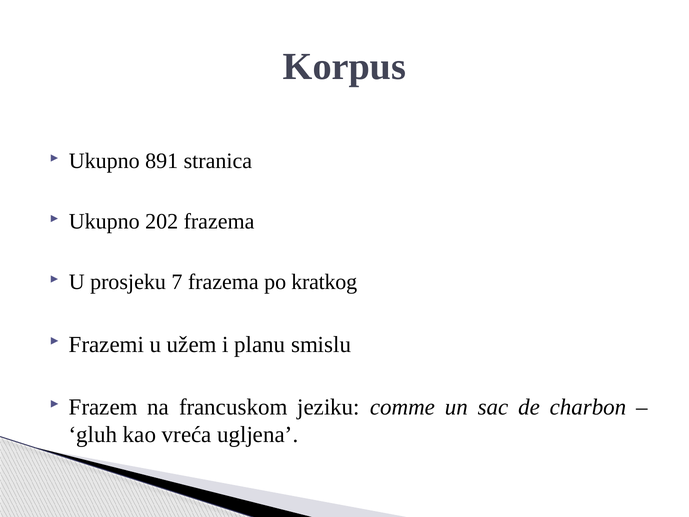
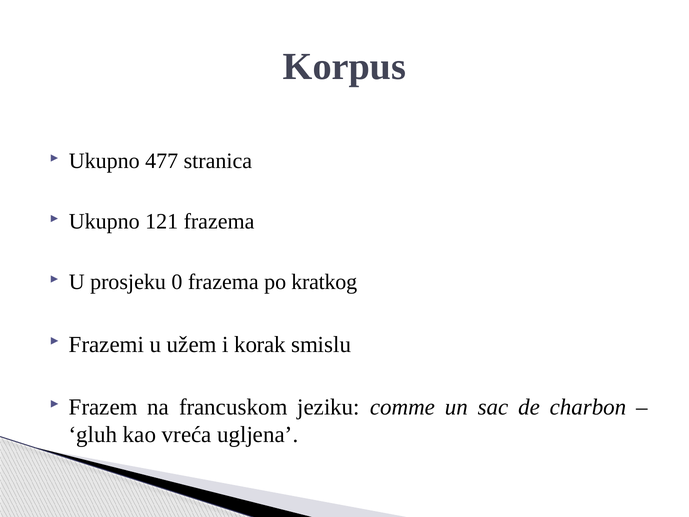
891: 891 -> 477
202: 202 -> 121
7: 7 -> 0
planu: planu -> korak
